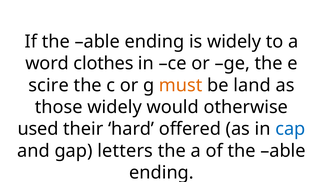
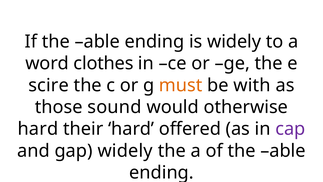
land: land -> with
those widely: widely -> sound
used at (38, 129): used -> hard
cap colour: blue -> purple
gap letters: letters -> widely
